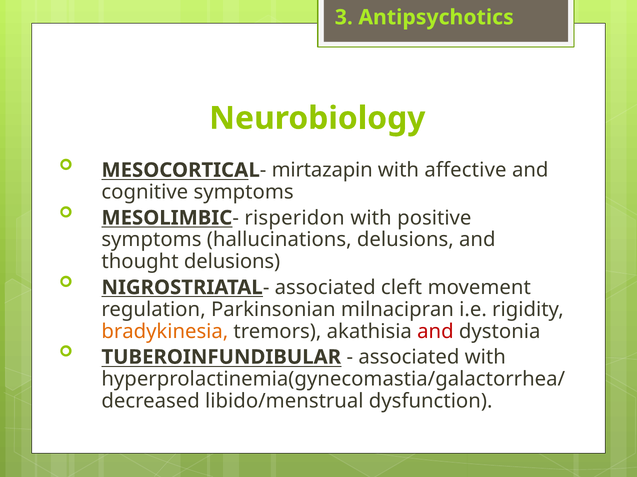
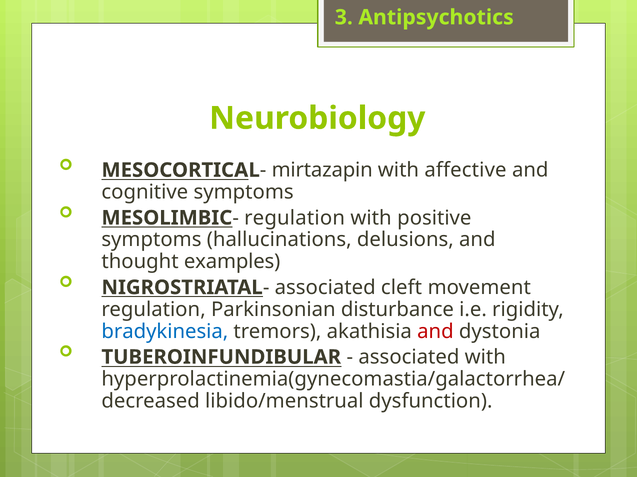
risperidon at (295, 218): risperidon -> regulation
thought delusions: delusions -> examples
milnacipran: milnacipran -> disturbance
bradykinesia colour: orange -> blue
